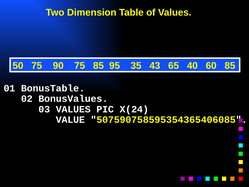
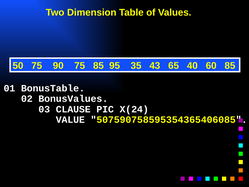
03 VALUES: VALUES -> CLAUSE
